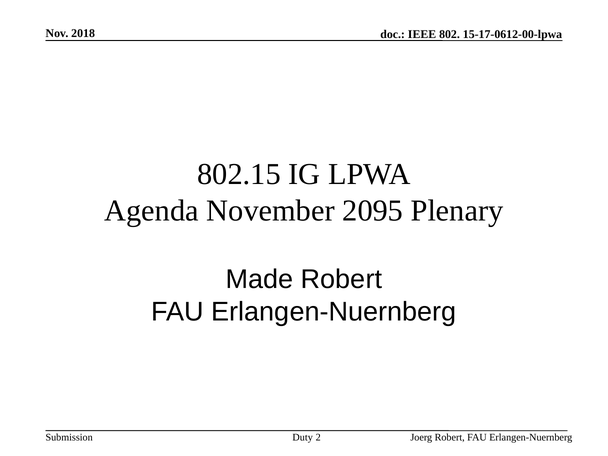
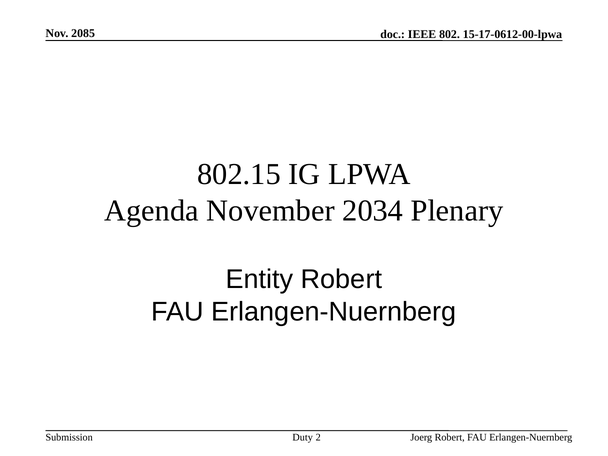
2018: 2018 -> 2085
2095: 2095 -> 2034
Made: Made -> Entity
